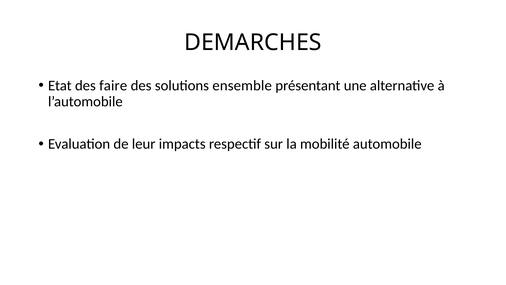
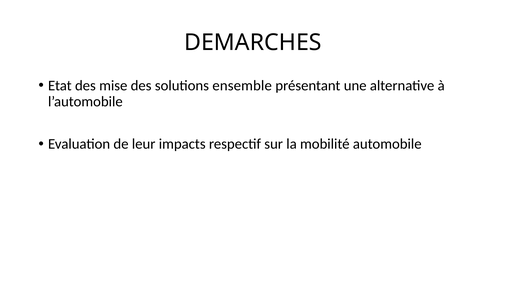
faire: faire -> mise
